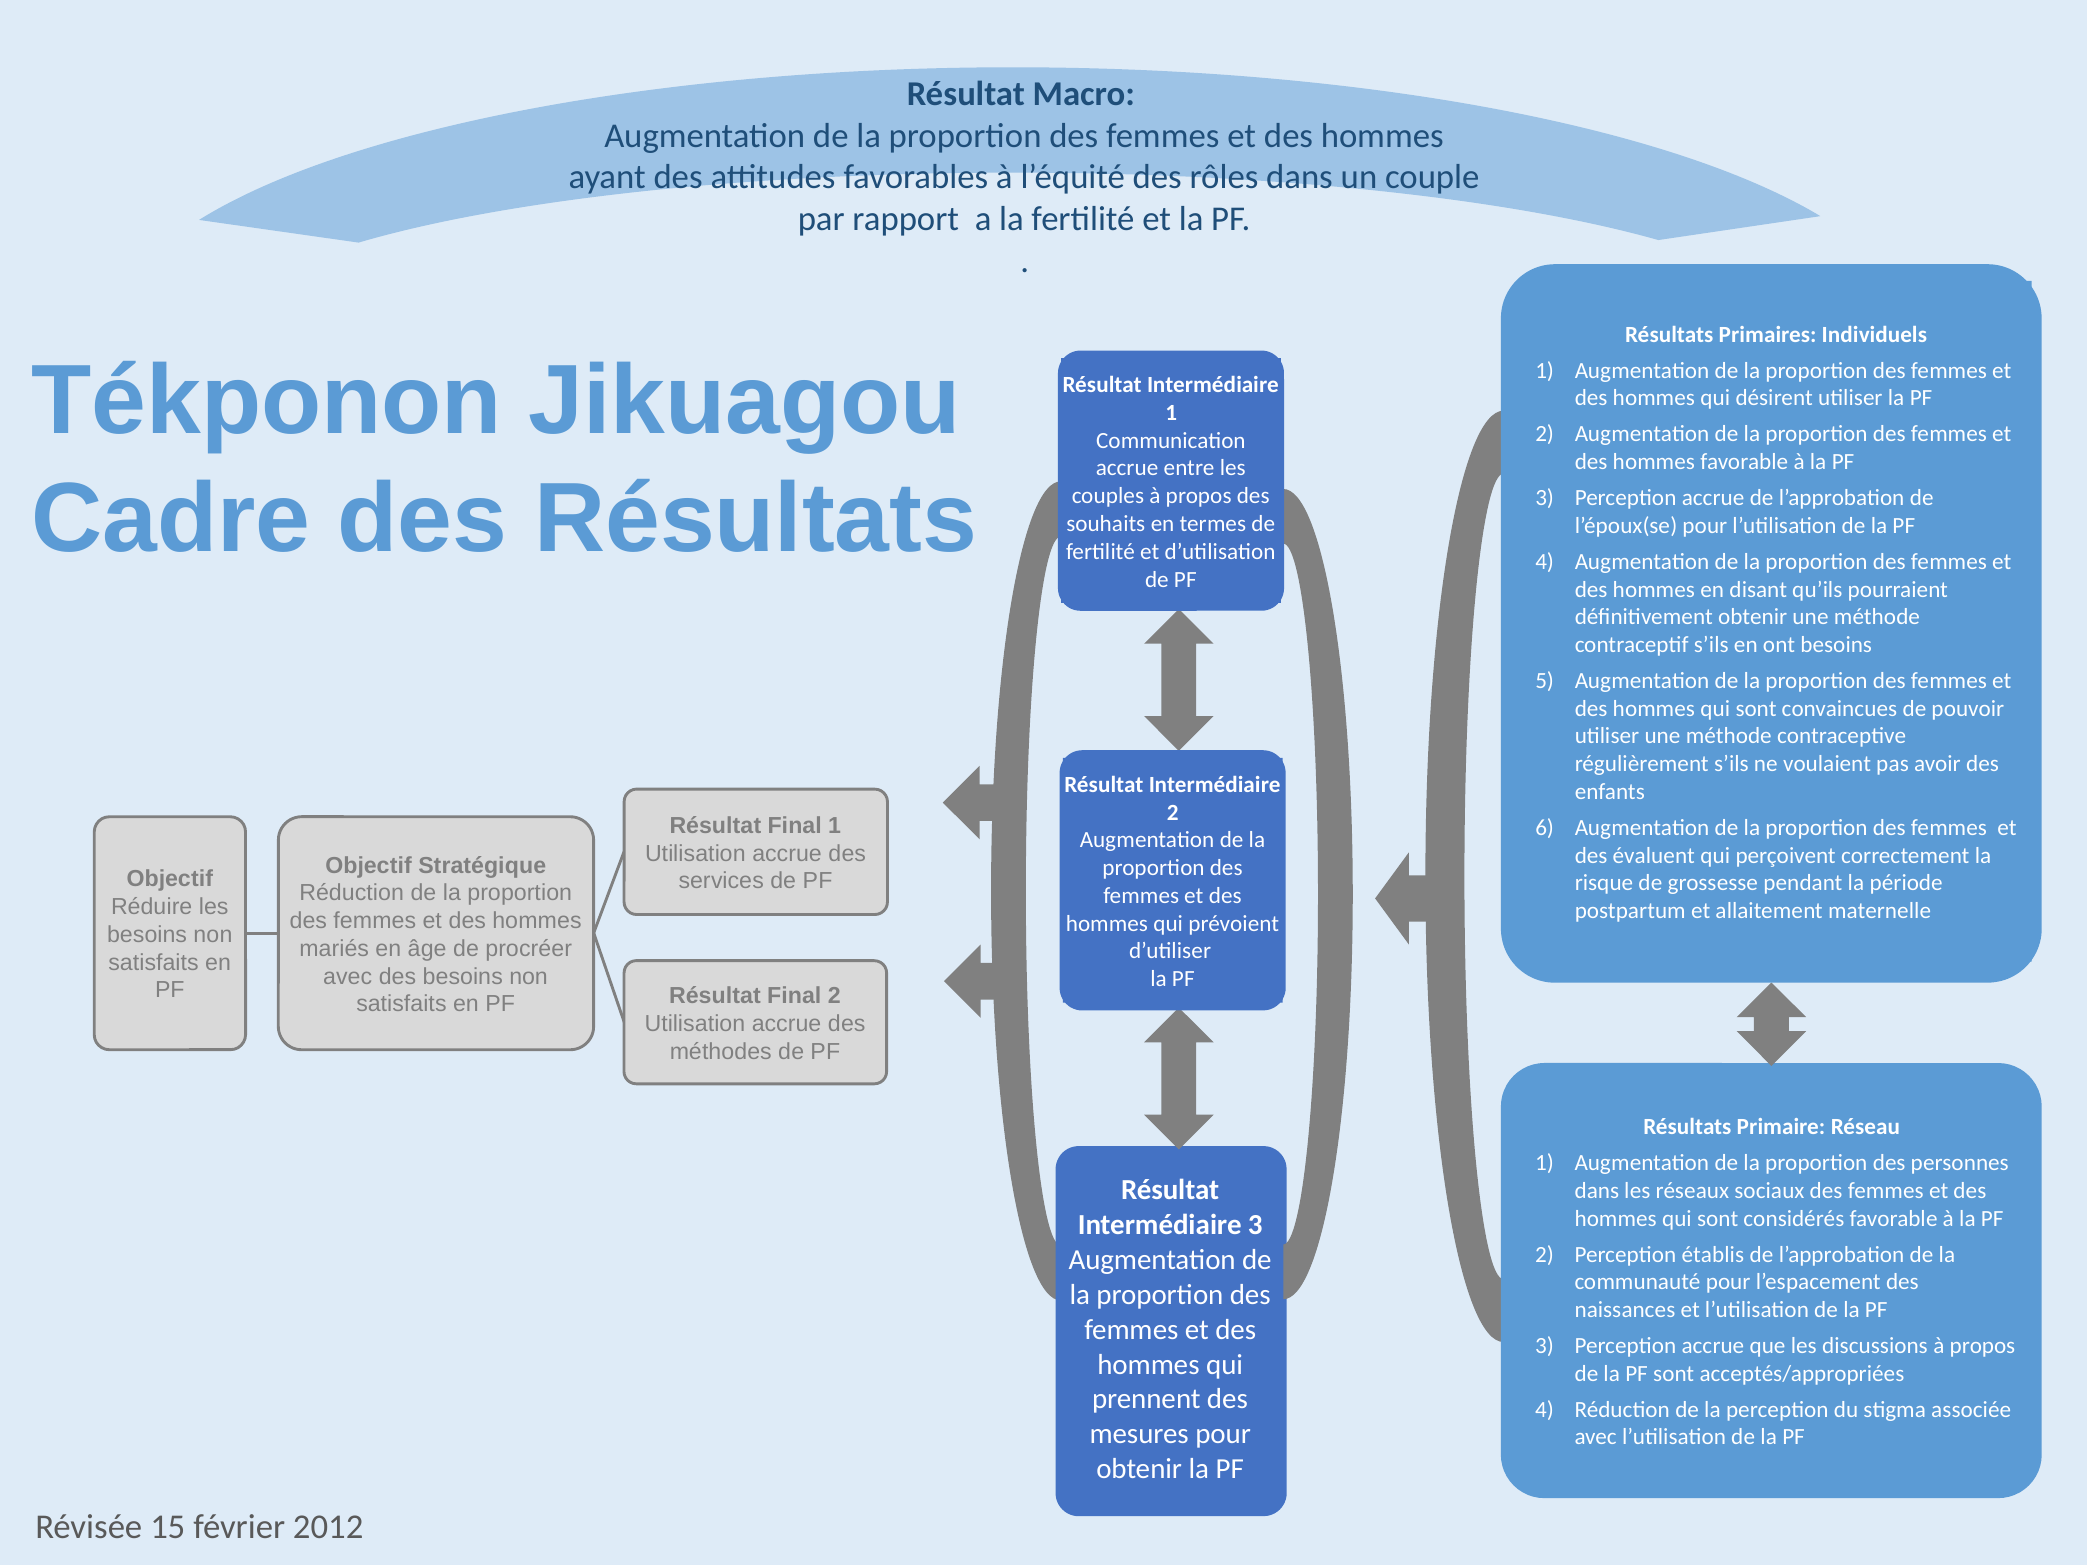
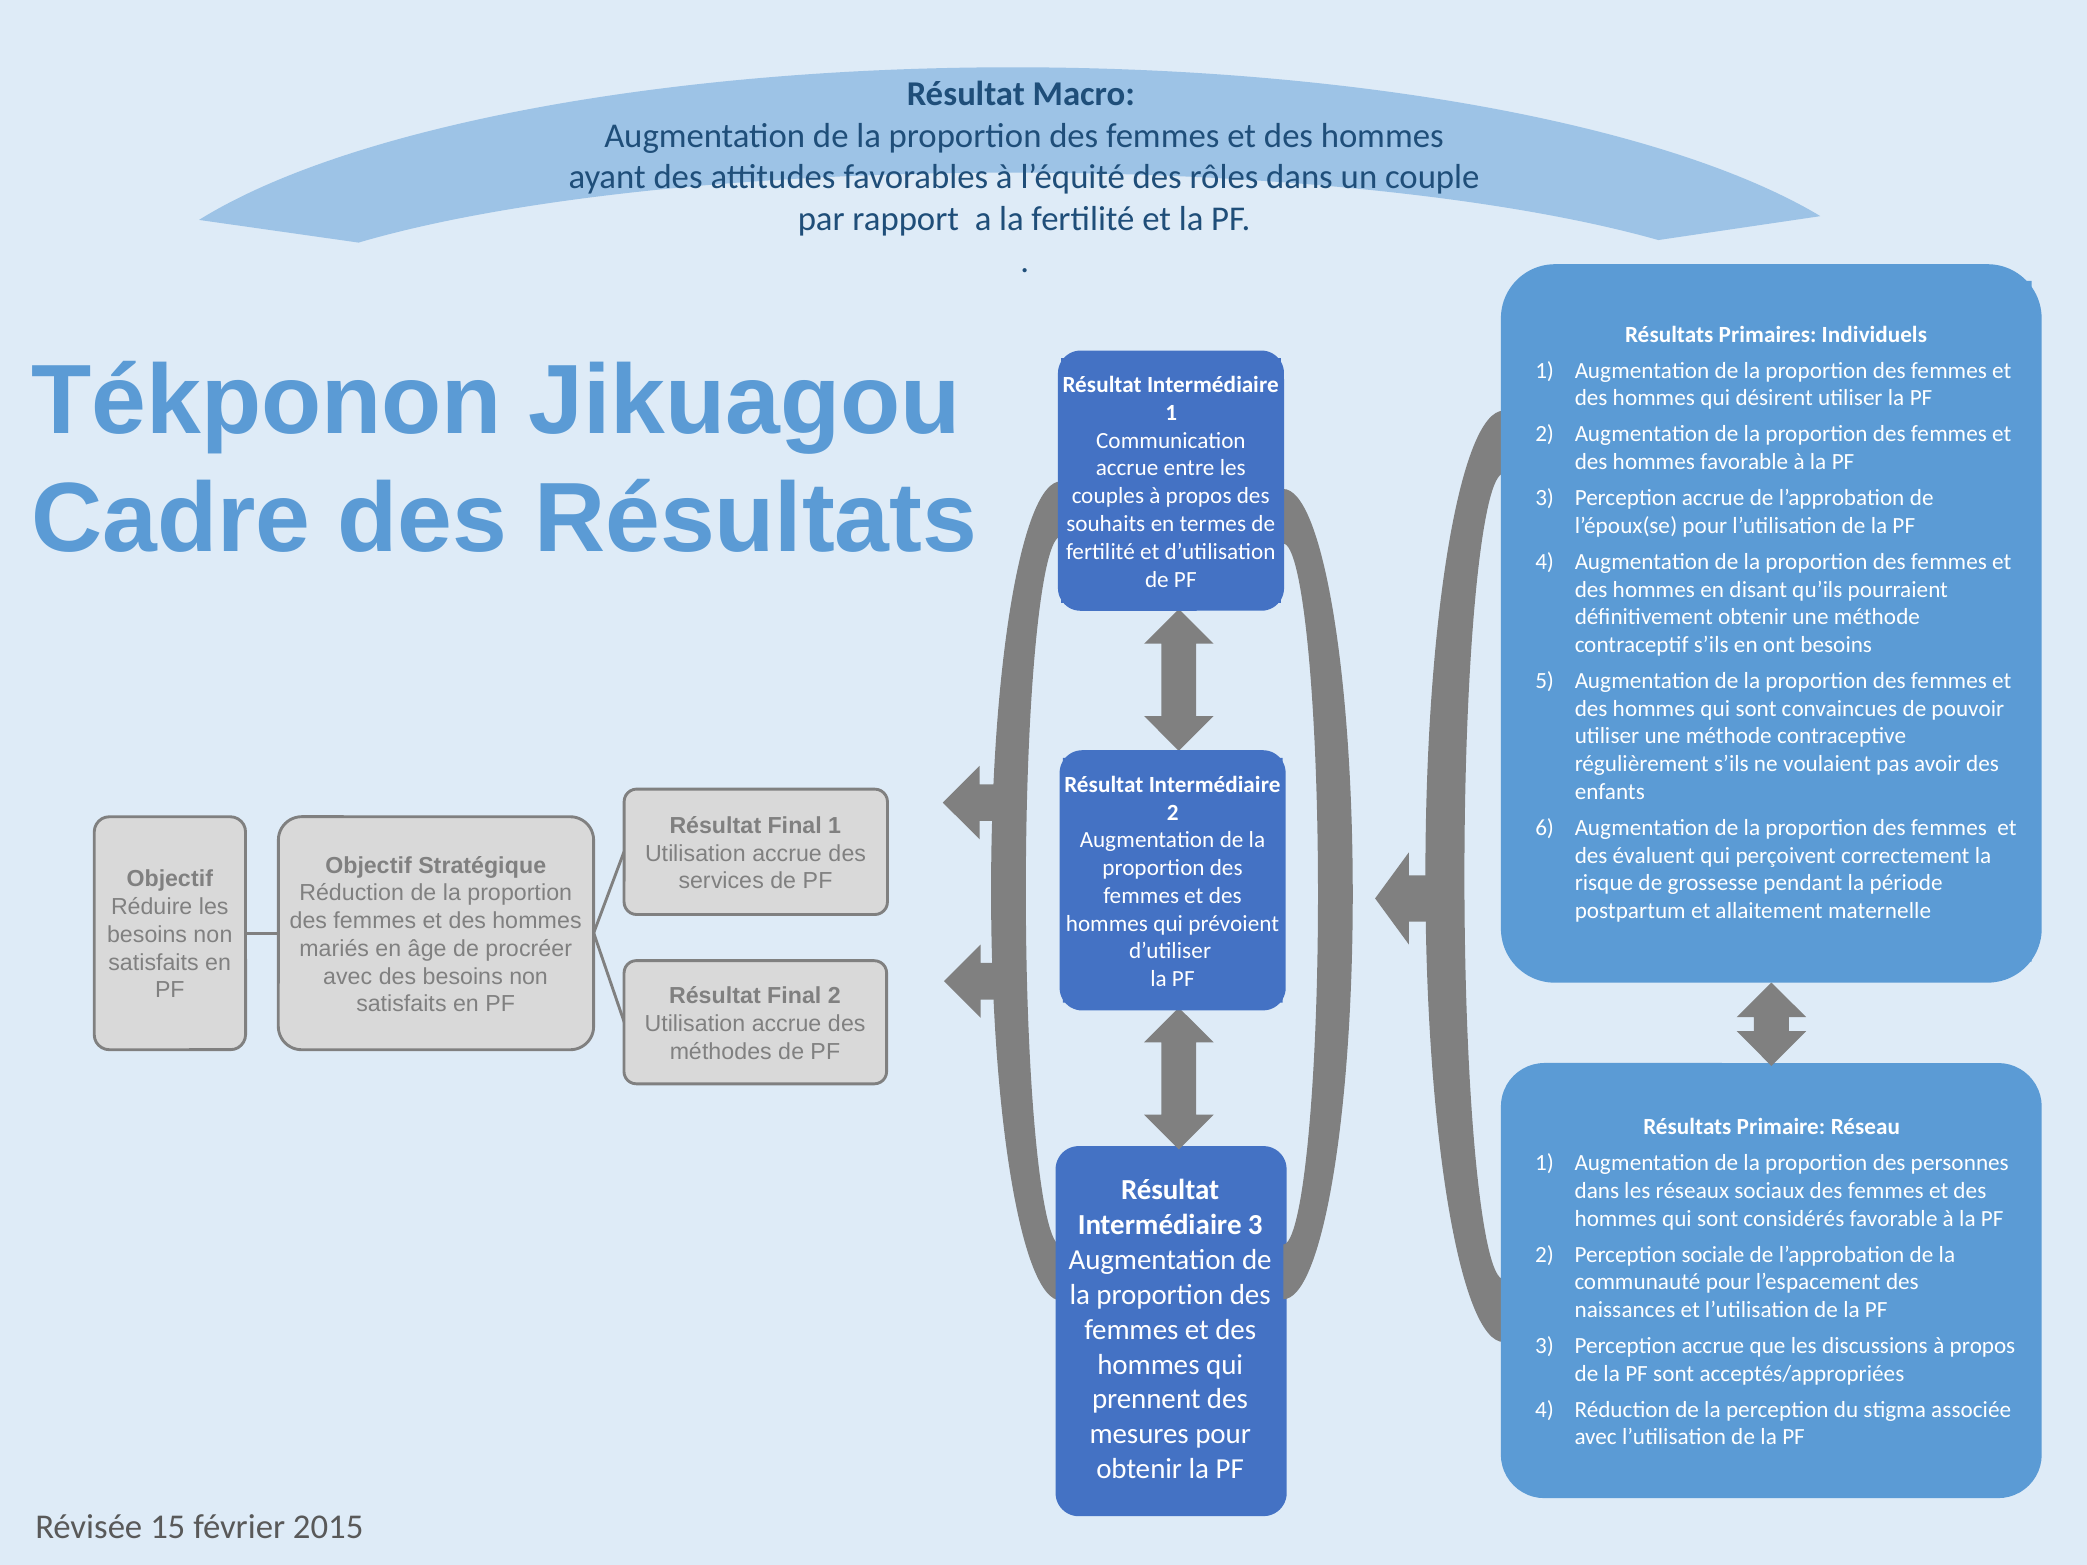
établis: établis -> sociale
2012: 2012 -> 2015
